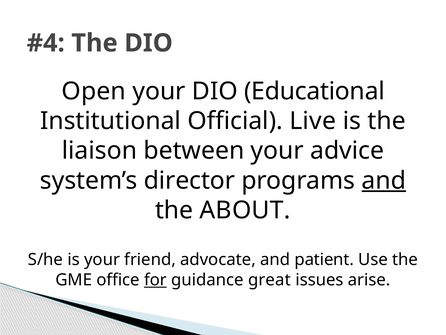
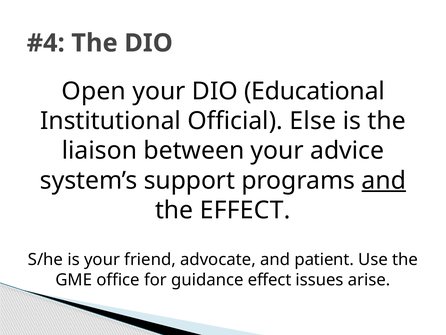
Live: Live -> Else
director: director -> support
the ABOUT: ABOUT -> EFFECT
for underline: present -> none
guidance great: great -> effect
